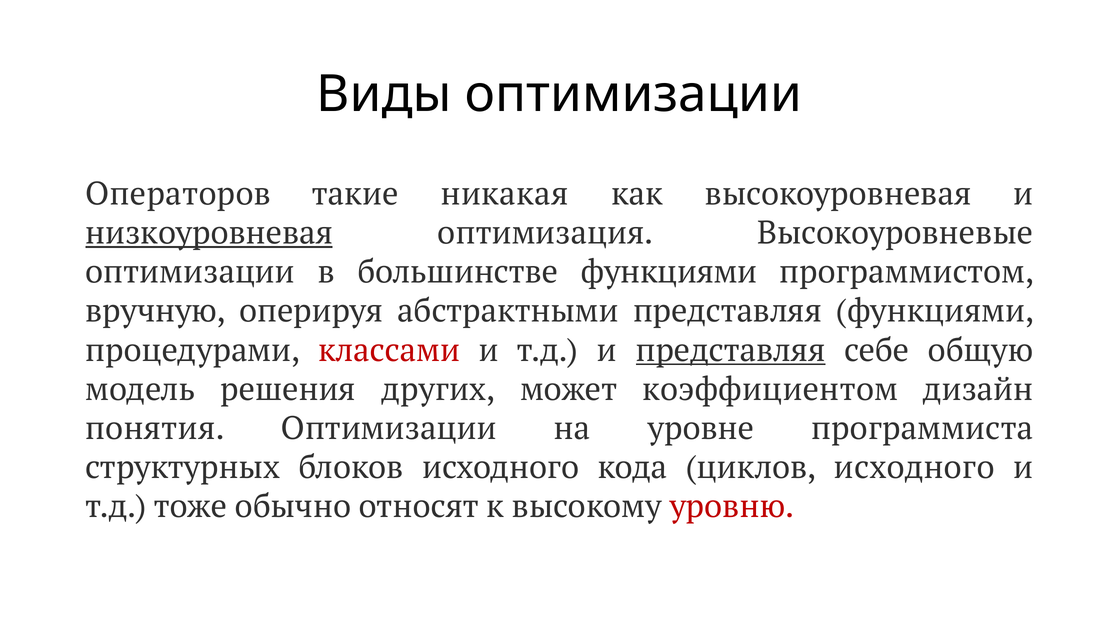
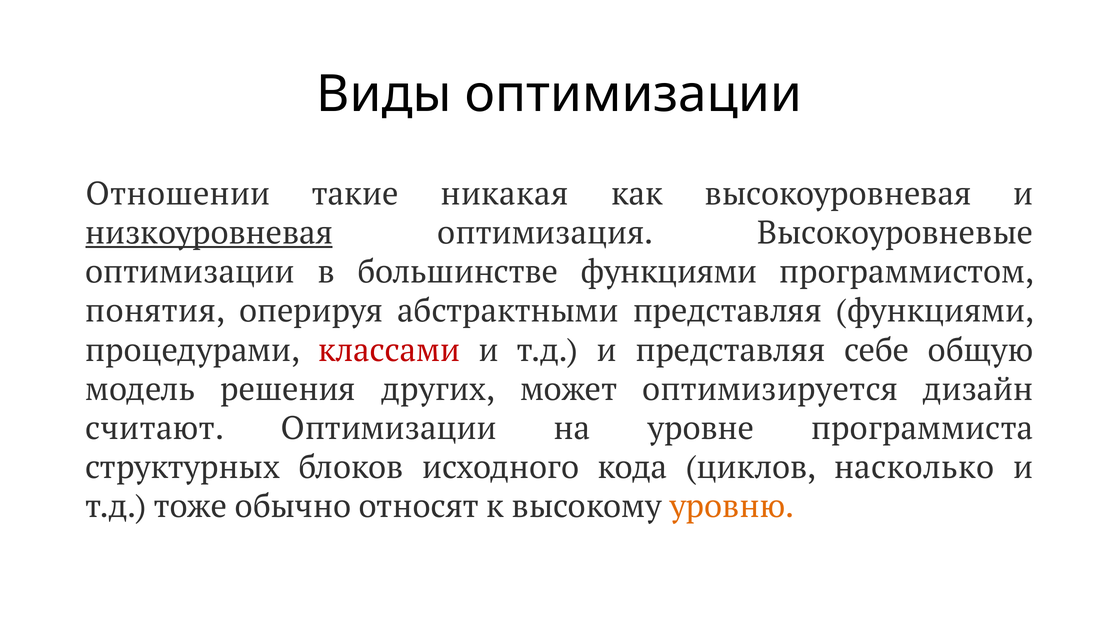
Операторов: Операторов -> Отношении
вручную: вручную -> понятия
представляя at (731, 350) underline: present -> none
коэффициентом: коэффициентом -> оптимизируется
понятия: понятия -> считают
циклов исходного: исходного -> насколько
уровню colour: red -> orange
